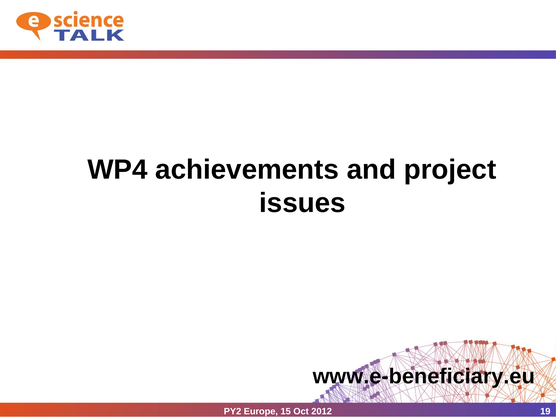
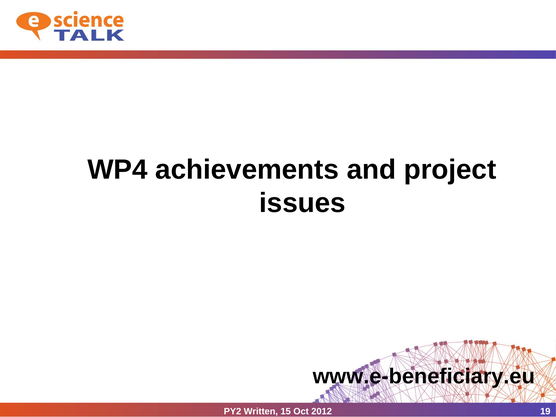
Europe: Europe -> Written
